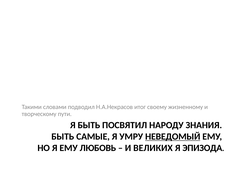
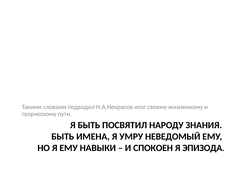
САМЫЕ: САМЫЕ -> ИМЕНА
НЕВЕДОМЫЙ underline: present -> none
ЛЮБОВЬ: ЛЮБОВЬ -> НАВЫКИ
ВЕЛИКИХ: ВЕЛИКИХ -> СПОКОЕН
